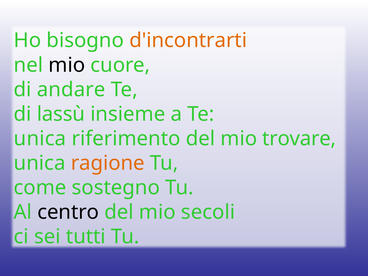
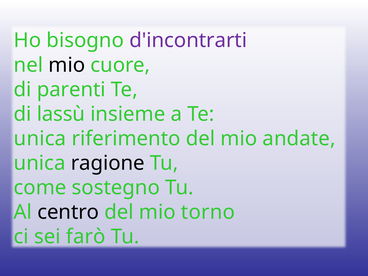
d'incontrarti colour: orange -> purple
andare: andare -> parenti
trovare: trovare -> andate
ragione colour: orange -> black
secoli: secoli -> torno
tutti: tutti -> farò
